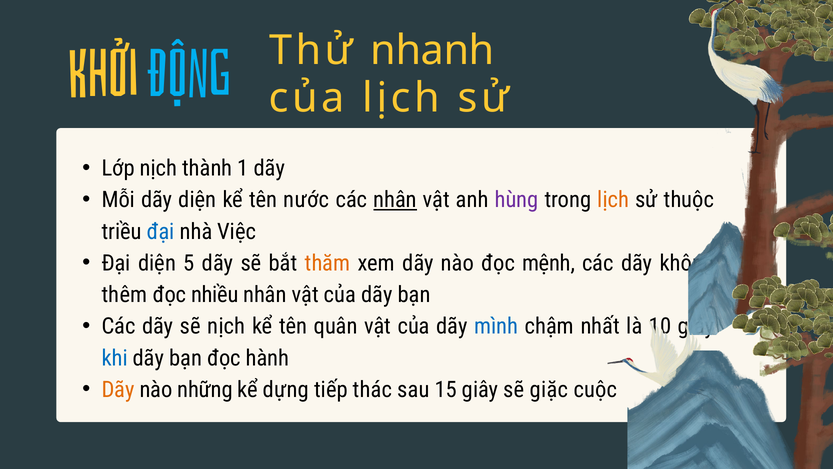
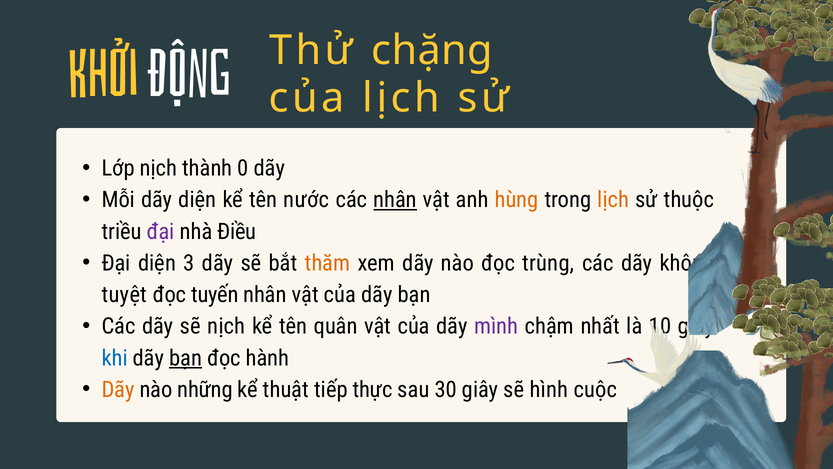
nhanh: nhanh -> chặng
ĐỘNG colour: light blue -> white
1: 1 -> 0
hùng colour: purple -> orange
đại at (161, 231) colour: blue -> purple
Việc: Việc -> Điều
5: 5 -> 3
mệnh: mệnh -> trùng
thêm: thêm -> tuyệt
nhiều: nhiều -> tuyến
mình colour: blue -> purple
bạn at (186, 358) underline: none -> present
dựng: dựng -> thuật
thác: thác -> thực
15: 15 -> 30
giặc: giặc -> hình
